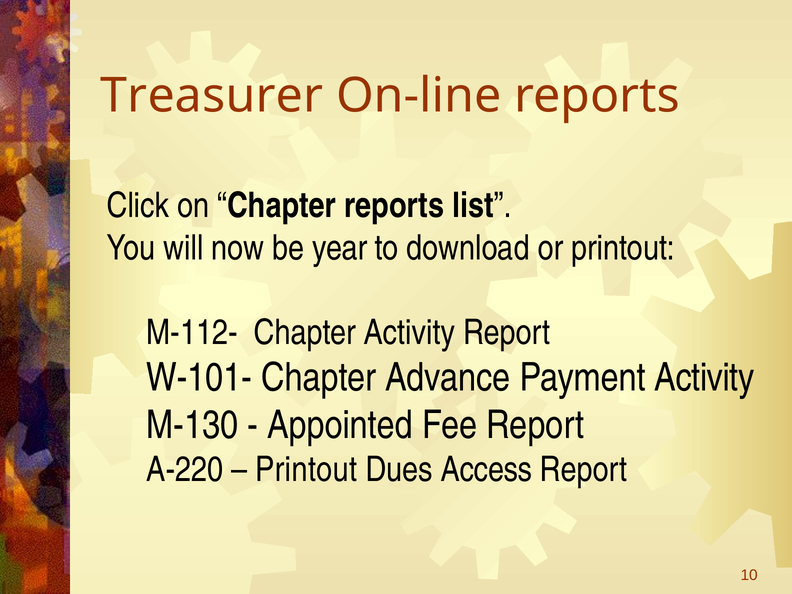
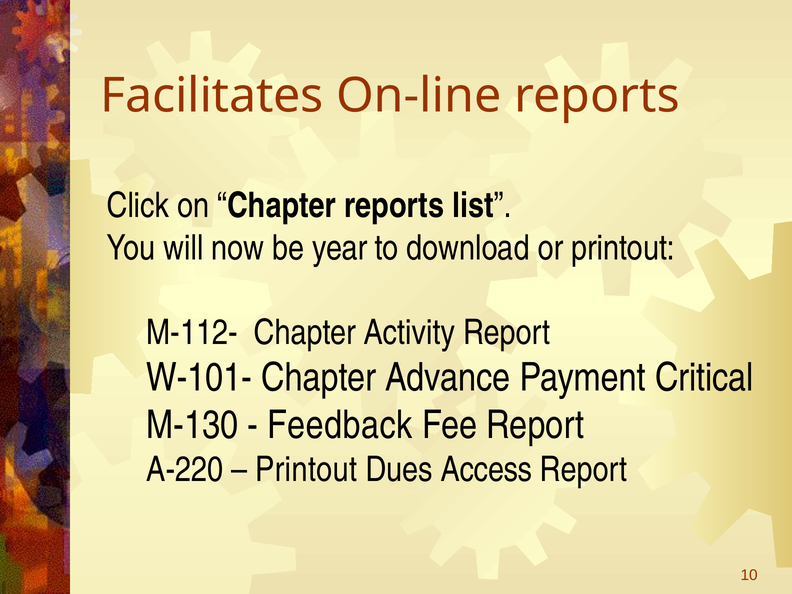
Treasurer: Treasurer -> Facilitates
Payment Activity: Activity -> Critical
Appointed: Appointed -> Feedback
